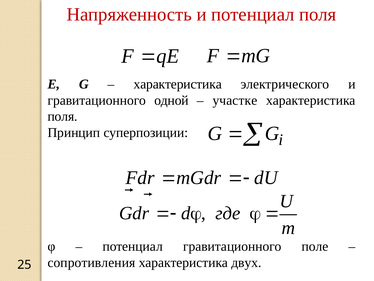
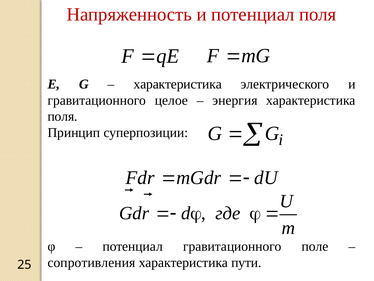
одной: одной -> целое
участке: участке -> энергия
двух: двух -> пути
